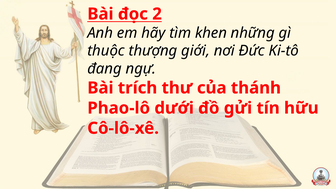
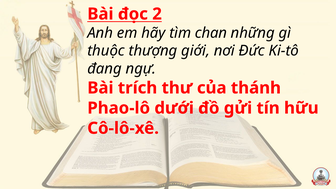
khen: khen -> chan
